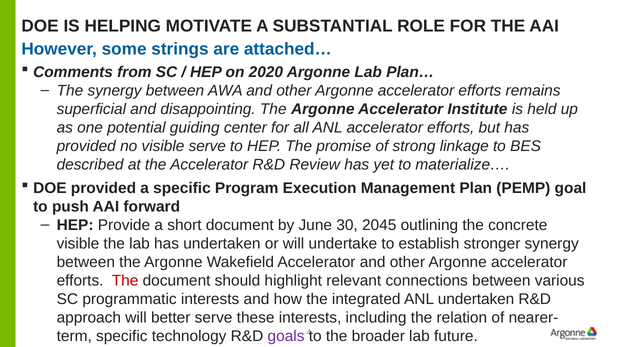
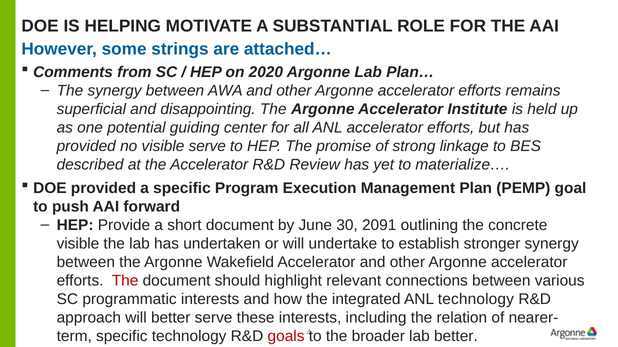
2045: 2045 -> 2091
ANL undertaken: undertaken -> technology
goals colour: purple -> red
lab future: future -> better
